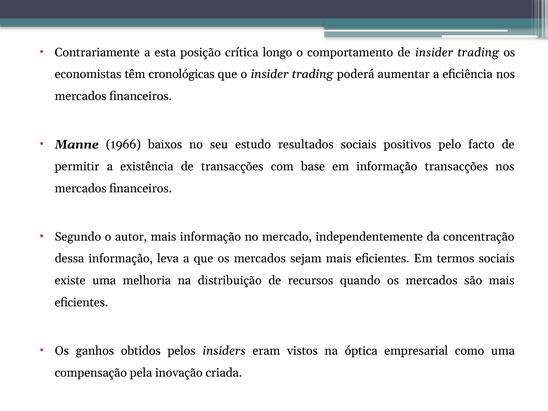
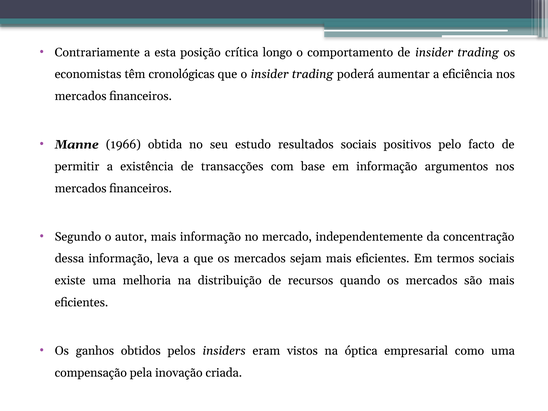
baixos: baixos -> obtida
informação transacções: transacções -> argumentos
